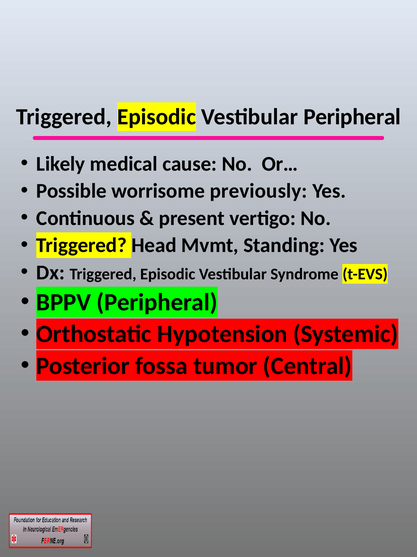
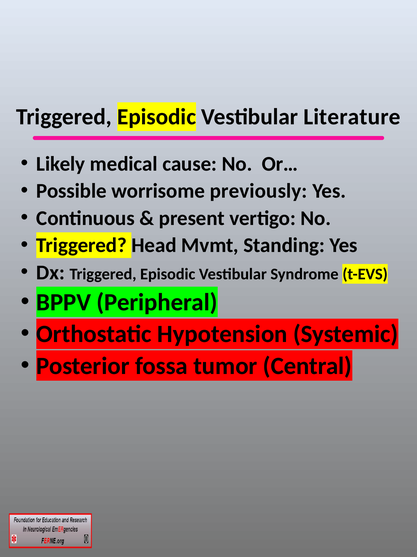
Vestibular Peripheral: Peripheral -> Literature
